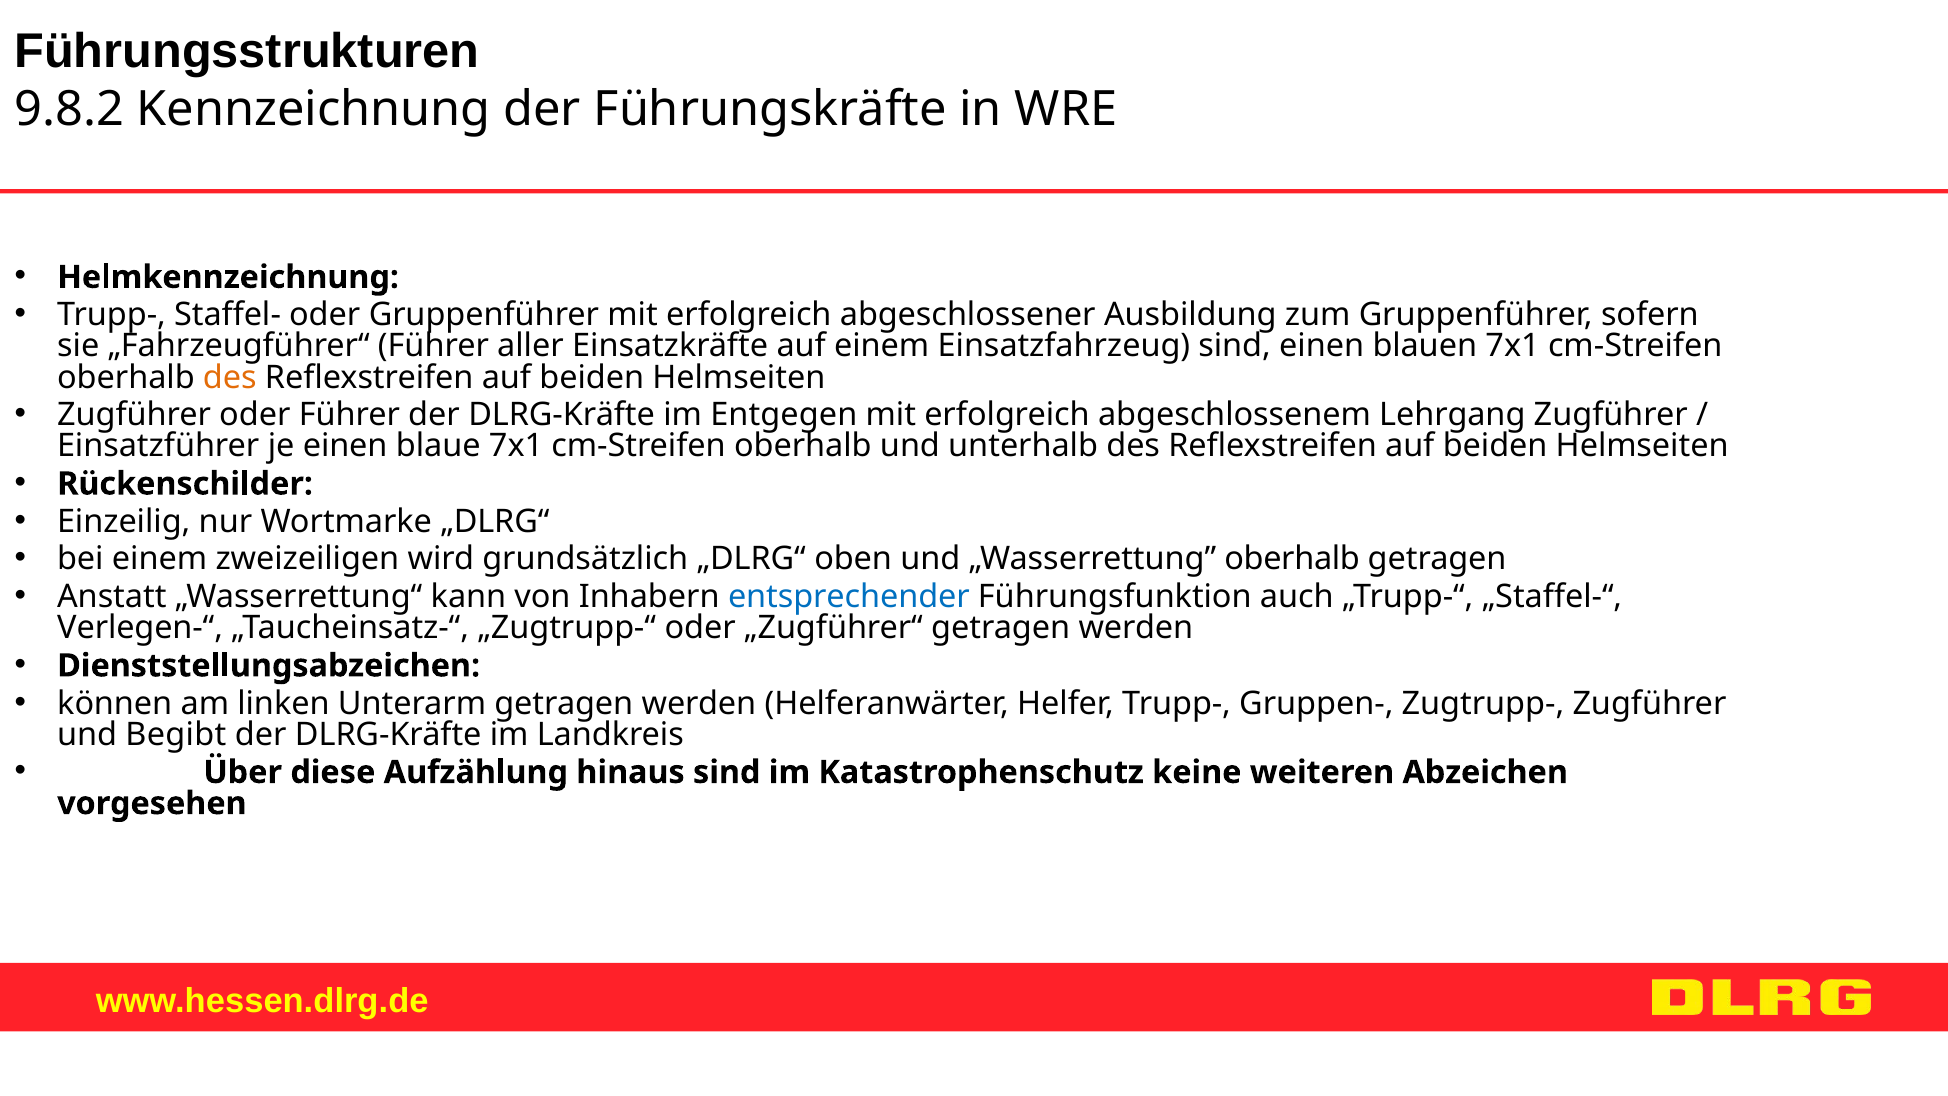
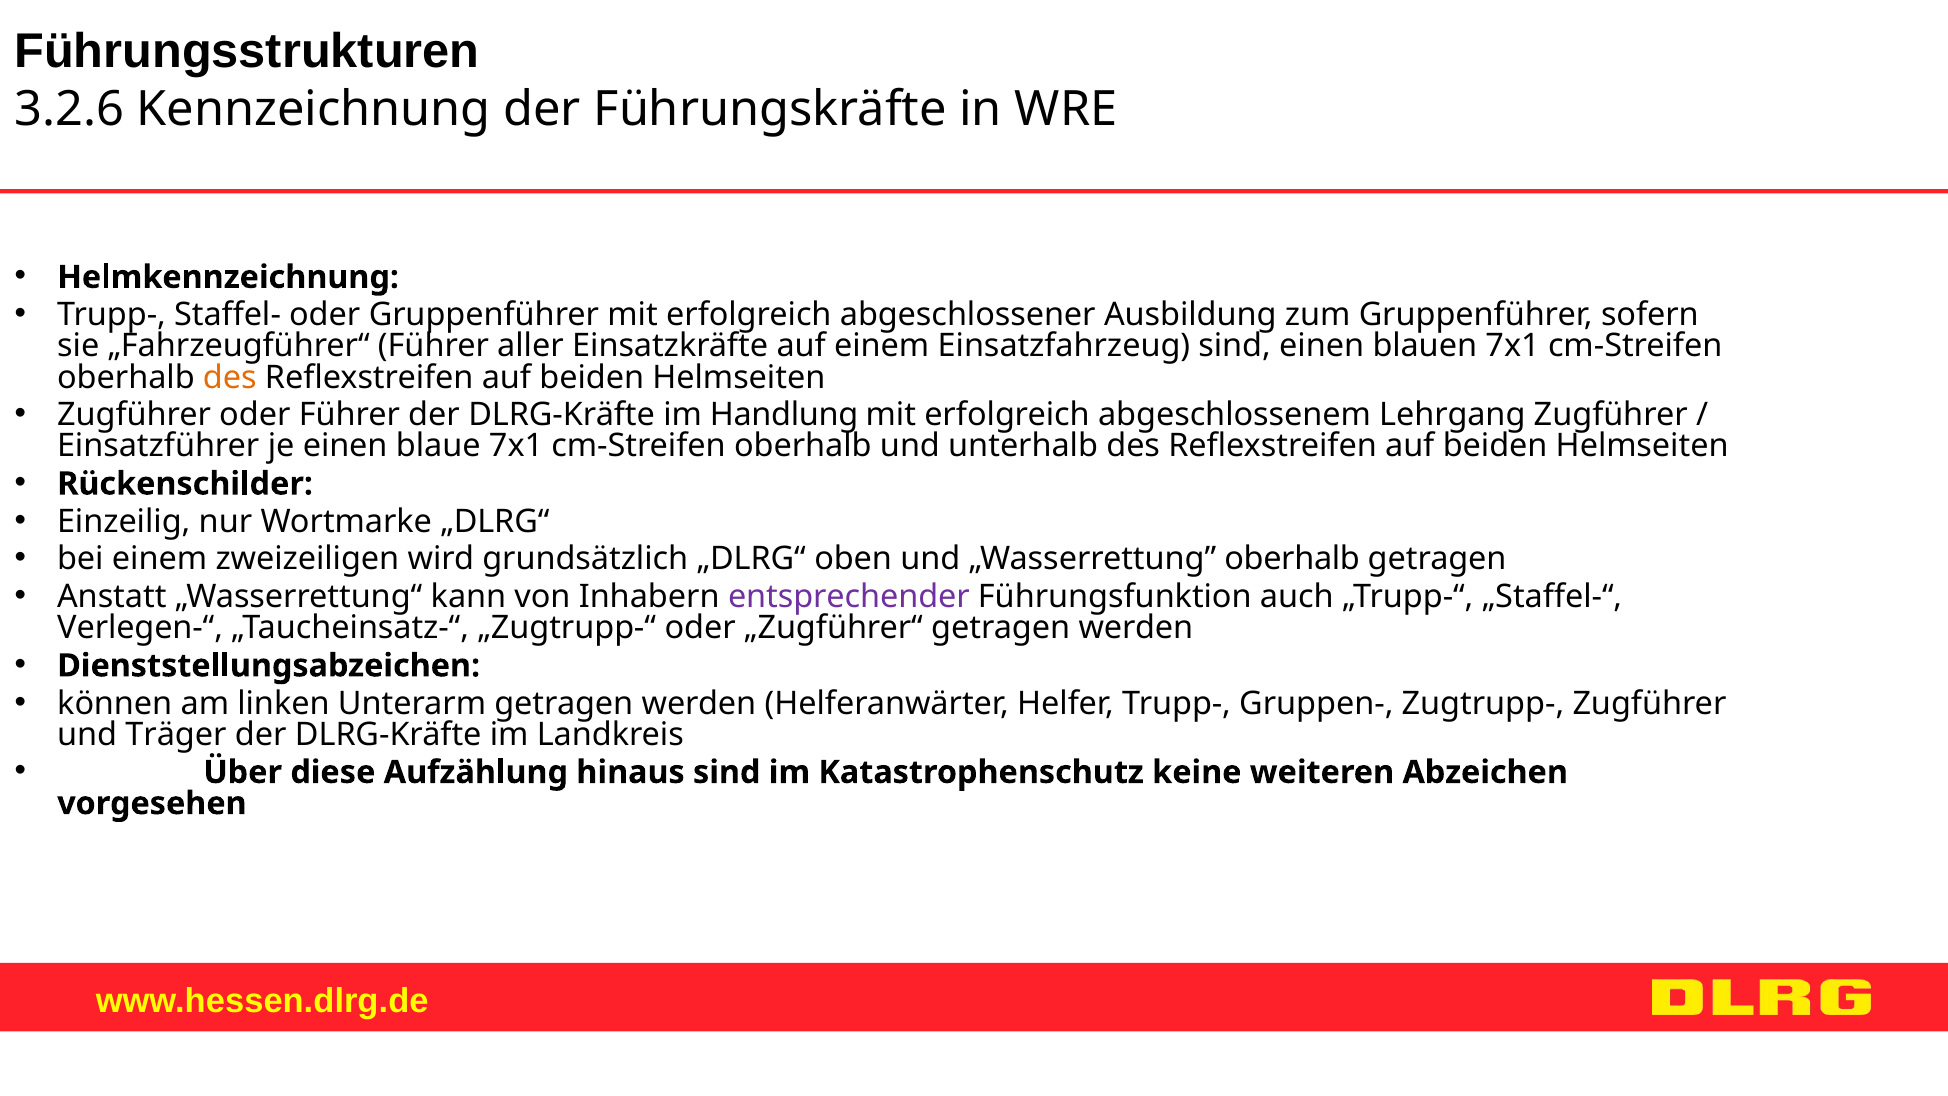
9.8.2: 9.8.2 -> 3.2.6
Entgegen: Entgegen -> Handlung
entsprechender colour: blue -> purple
Begibt: Begibt -> Träger
